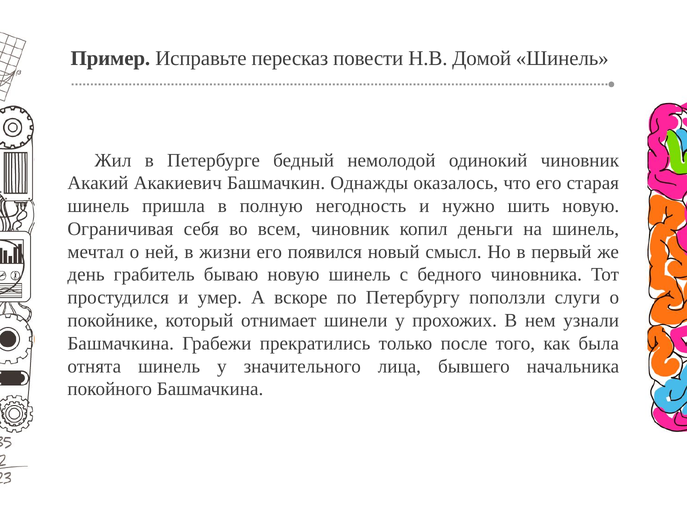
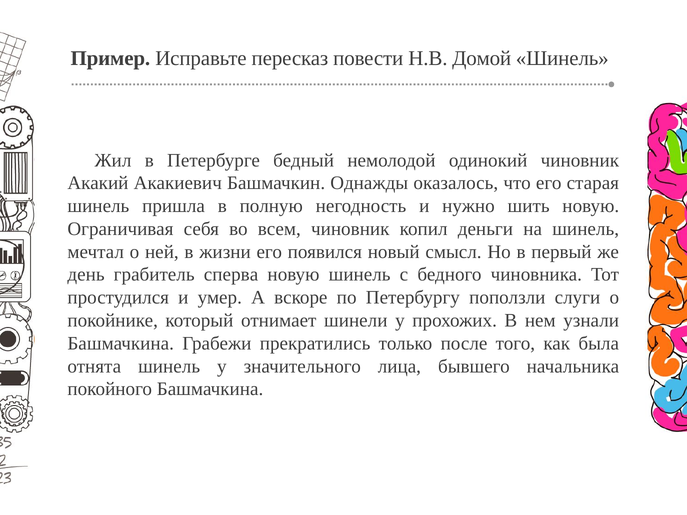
бываю: бываю -> сперва
